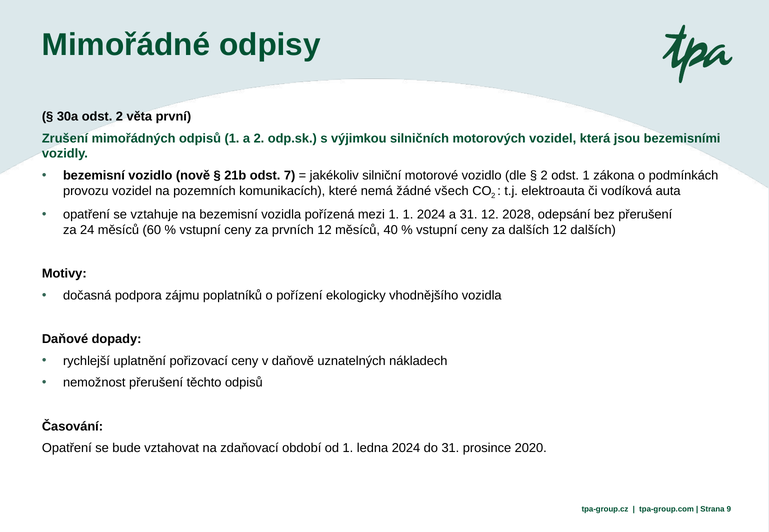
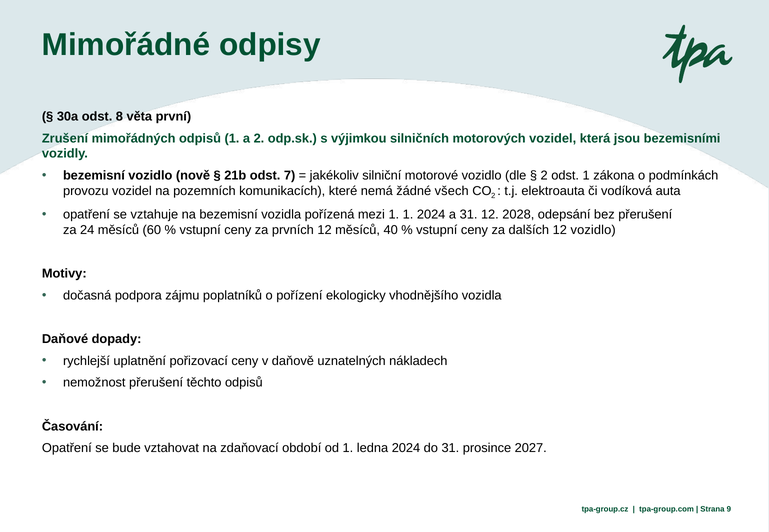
odst 2: 2 -> 8
12 dalších: dalších -> vozidlo
2020: 2020 -> 2027
